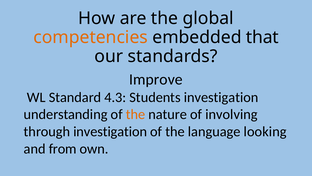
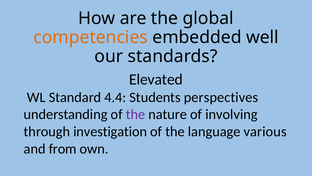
that: that -> well
Improve: Improve -> Elevated
4.3: 4.3 -> 4.4
Students investigation: investigation -> perspectives
the at (136, 114) colour: orange -> purple
looking: looking -> various
